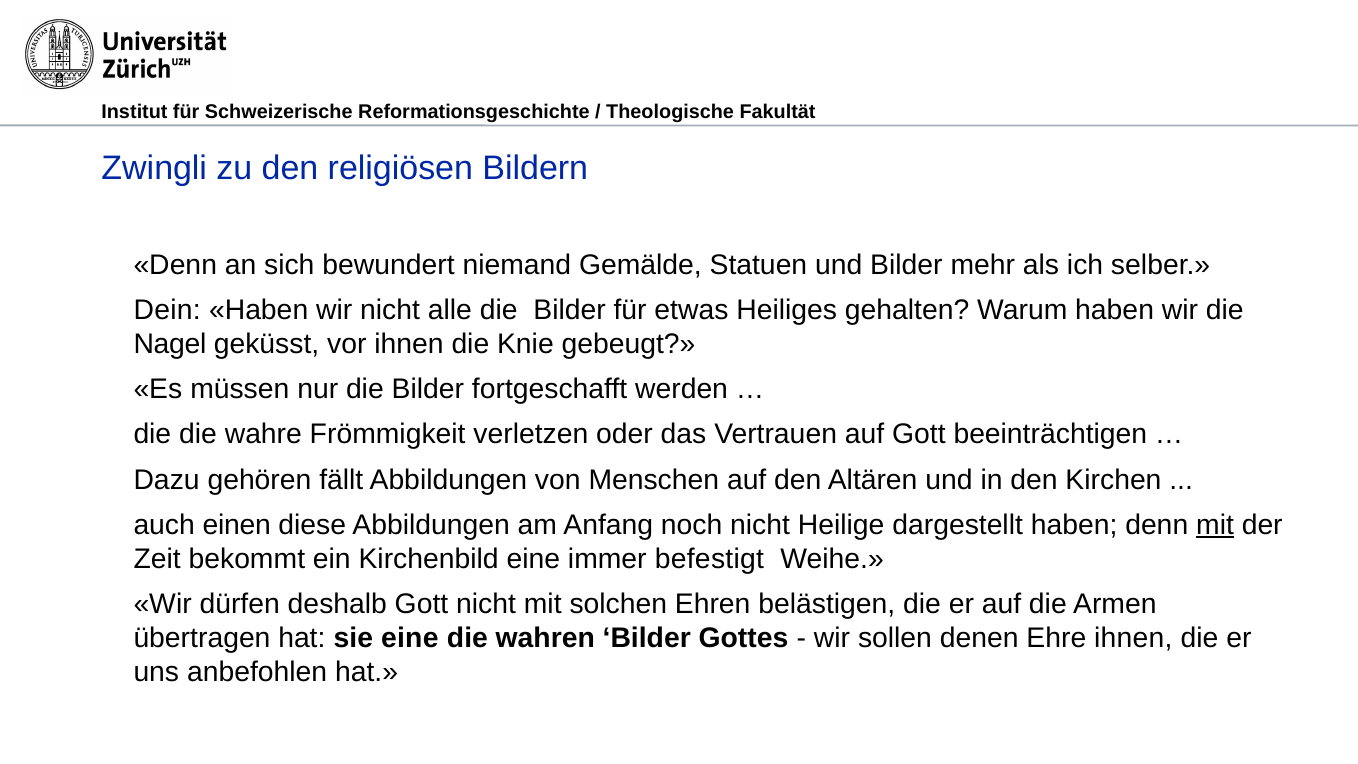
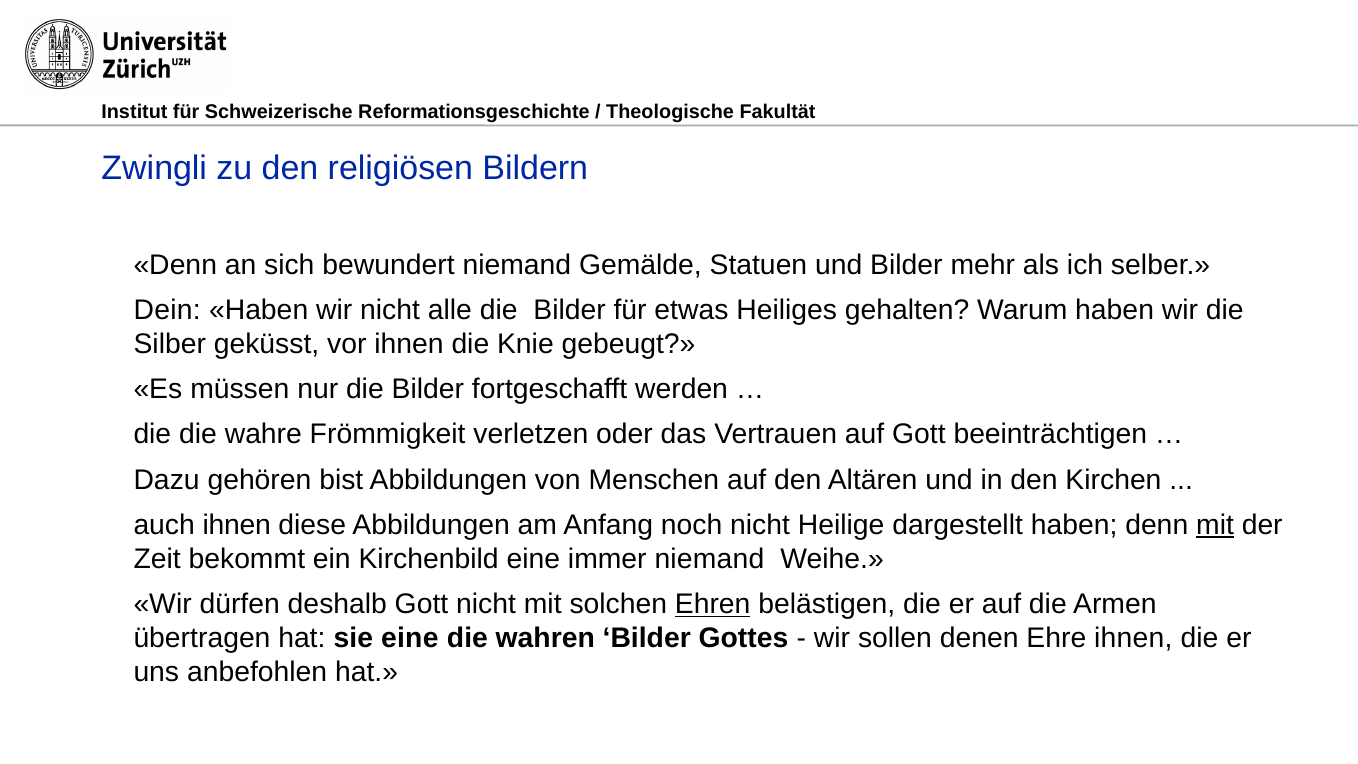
Nagel: Nagel -> Silber
fällt: fällt -> bist
auch einen: einen -> ihnen
immer befestigt: befestigt -> niemand
Ehren underline: none -> present
